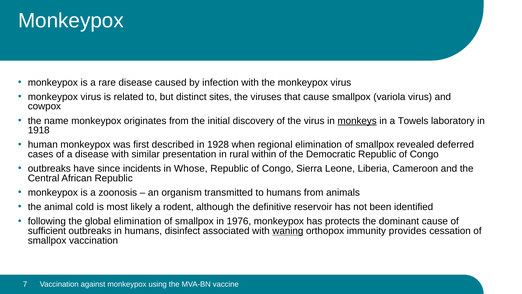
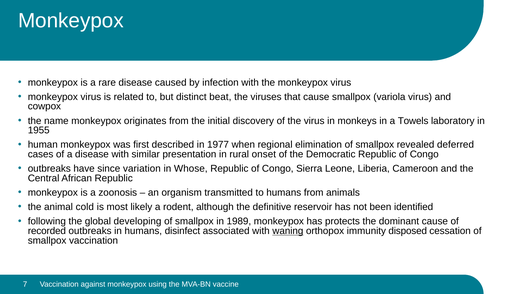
sites: sites -> beat
monkeys underline: present -> none
1918: 1918 -> 1955
1928: 1928 -> 1977
within: within -> onset
incidents: incidents -> variation
global elimination: elimination -> developing
1976: 1976 -> 1989
sufficient: sufficient -> recorded
provides: provides -> disposed
